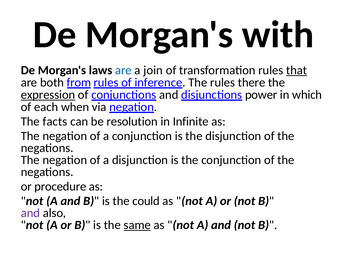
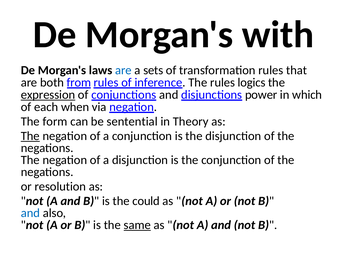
join: join -> sets
that underline: present -> none
there: there -> logics
facts: facts -> form
resolution: resolution -> sentential
Infinite: Infinite -> Theory
The at (30, 136) underline: none -> present
procedure: procedure -> resolution
and at (30, 213) colour: purple -> blue
